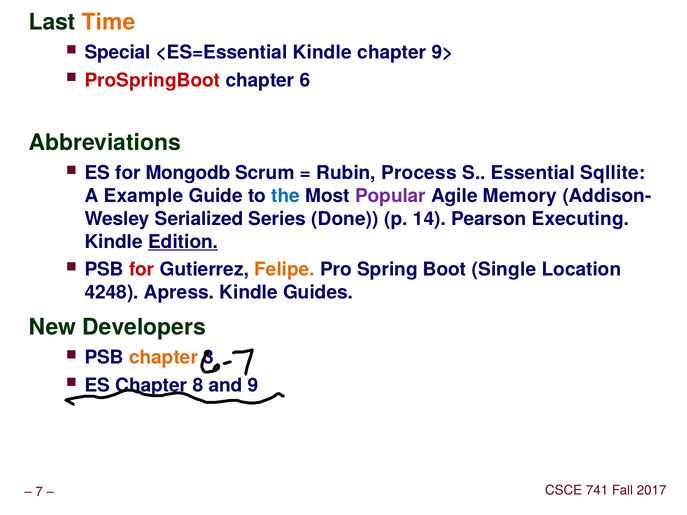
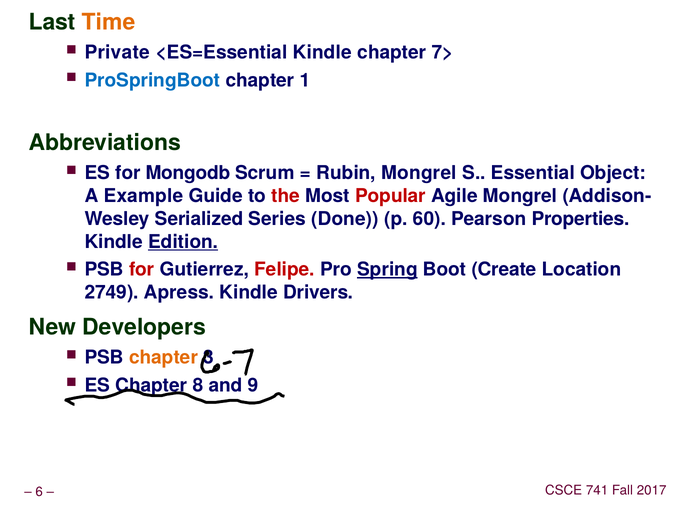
Special: Special -> Private
9>: 9> -> 7>
ProSpringBoot colour: red -> blue
6: 6 -> 1
Rubin Process: Process -> Mongrel
Sqllite: Sqllite -> Object
the colour: blue -> red
Popular colour: purple -> red
Agile Memory: Memory -> Mongrel
14: 14 -> 60
Executing: Executing -> Properties
Felipe colour: orange -> red
Spring underline: none -> present
Single: Single -> Create
4248: 4248 -> 2749
Guides: Guides -> Drivers
7: 7 -> 6
